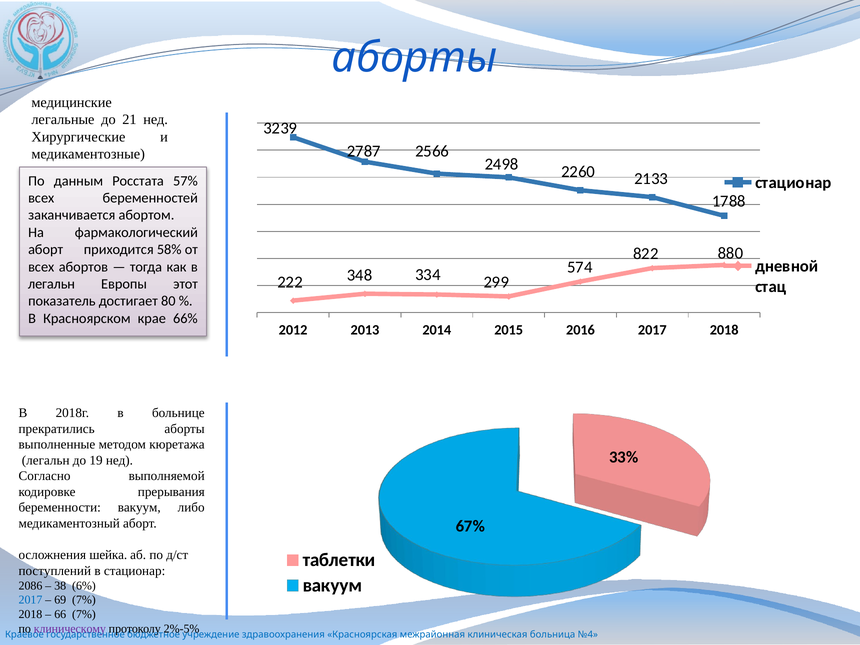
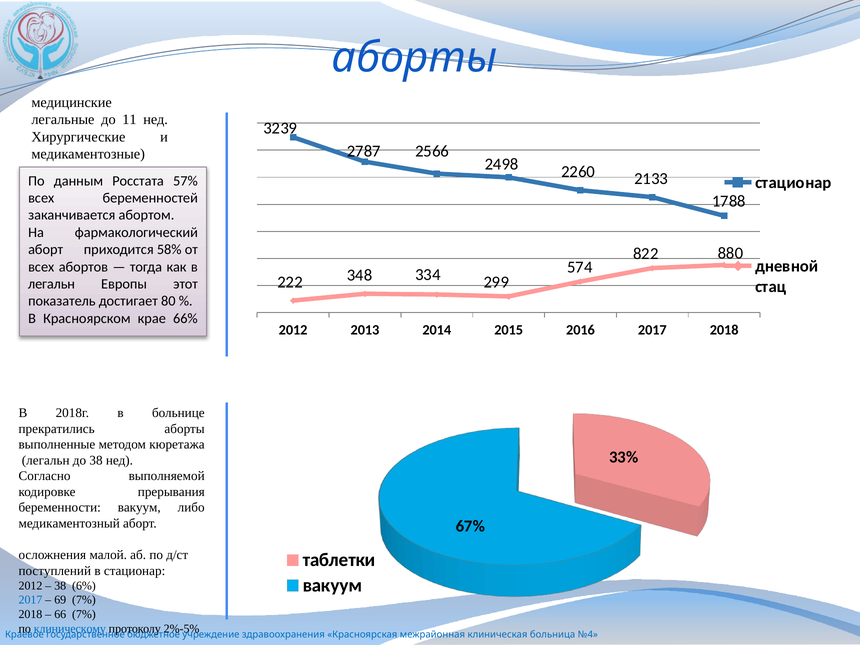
21: 21 -> 11
до 19: 19 -> 38
шейка: шейка -> малой
2086 at (30, 586): 2086 -> 2012
клиническому colour: purple -> blue
